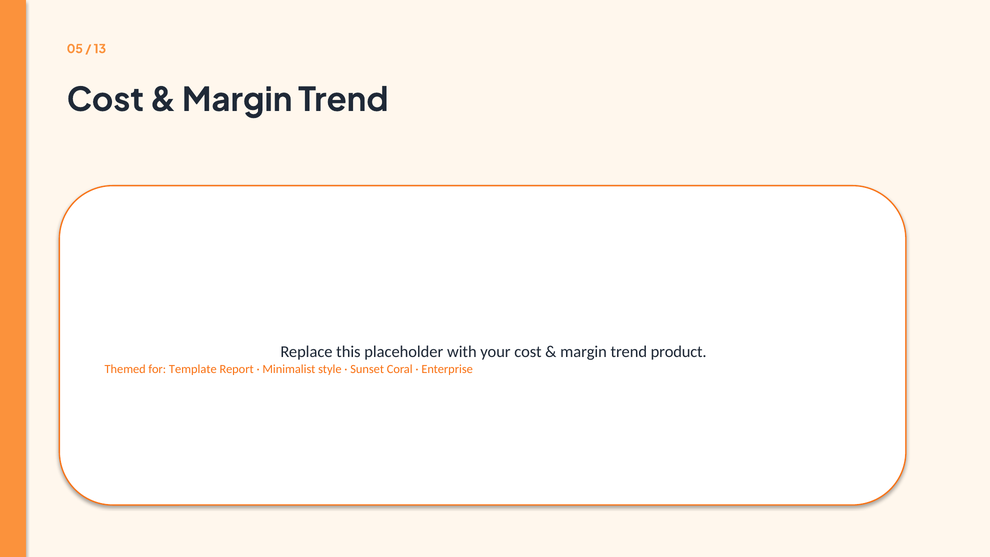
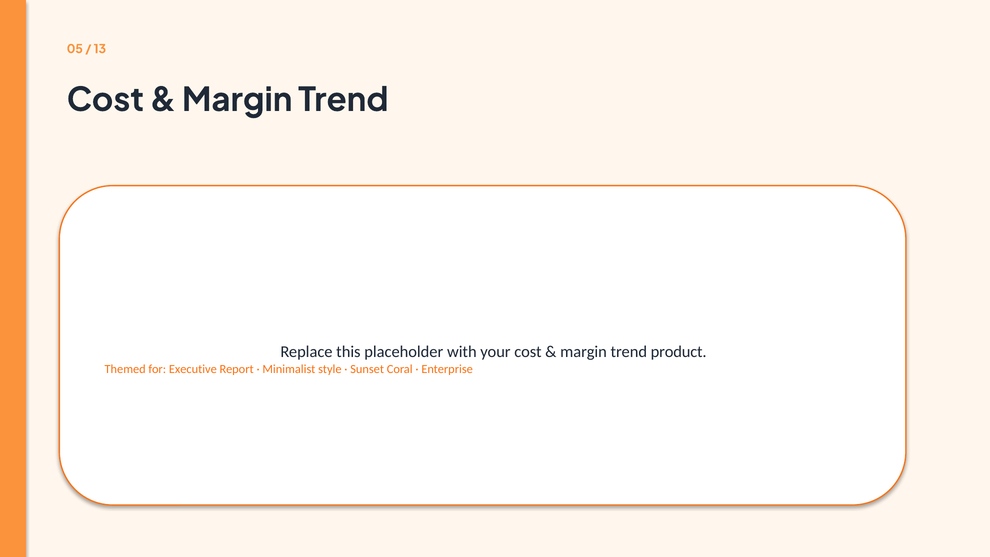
Template: Template -> Executive
